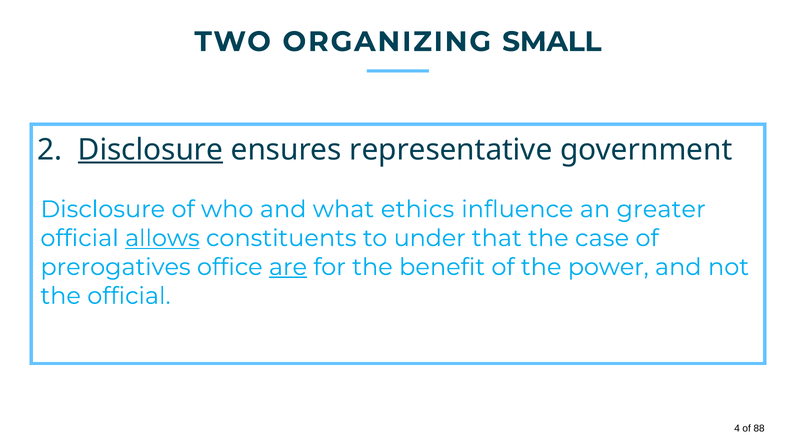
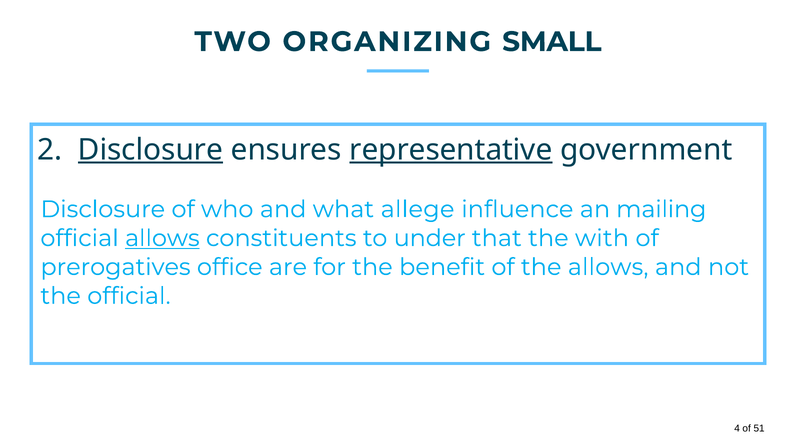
representative underline: none -> present
ethics: ethics -> allege
greater: greater -> mailing
case: case -> with
are underline: present -> none
the power: power -> allows
88: 88 -> 51
